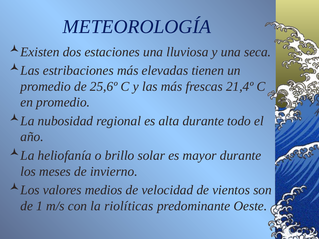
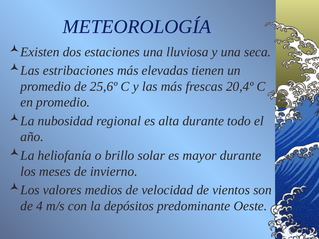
21,4º: 21,4º -> 20,4º
1: 1 -> 4
riolíticas: riolíticas -> depósitos
